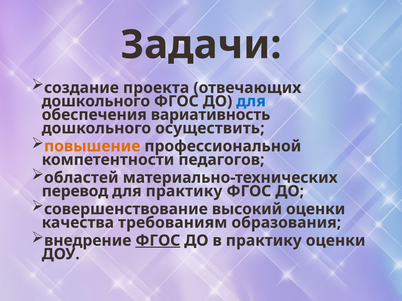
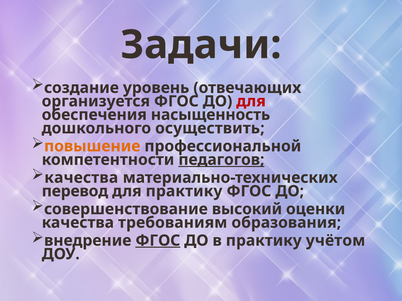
проекта: проекта -> уровень
дошкольного at (96, 101): дошкольного -> организуется
для at (251, 101) colour: blue -> red
вариативность: вариативность -> насыщенность
педагогов underline: none -> present
областей at (81, 178): областей -> качества
практику оценки: оценки -> учётом
